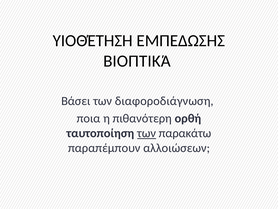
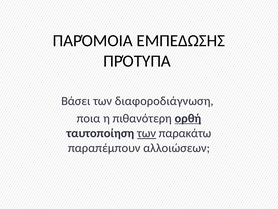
ΥΙΟΘΈΤΗΣΗ: ΥΙΟΘΈΤΗΣΗ -> ΠΑΡΌΜΟΙΑ
ΒΙΟΠΤΙΚΆ: ΒΙΟΠΤΙΚΆ -> ΠΡΌΤΥΠΑ
ορθή underline: none -> present
